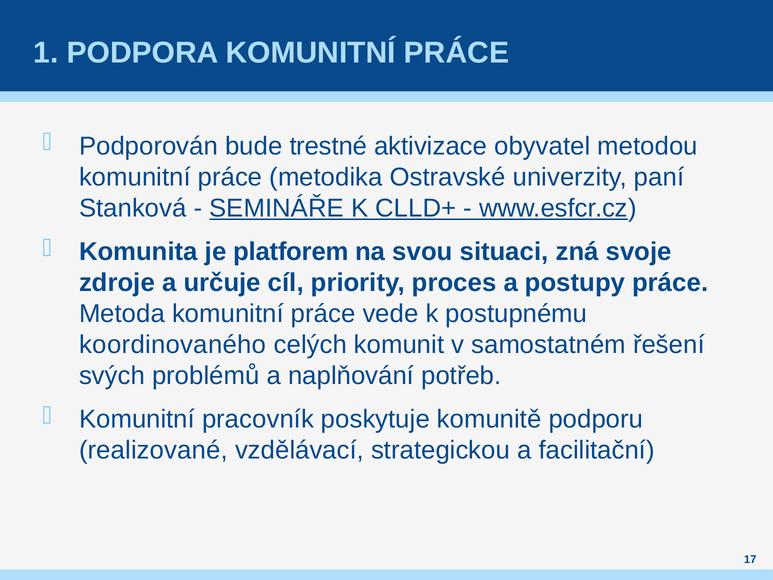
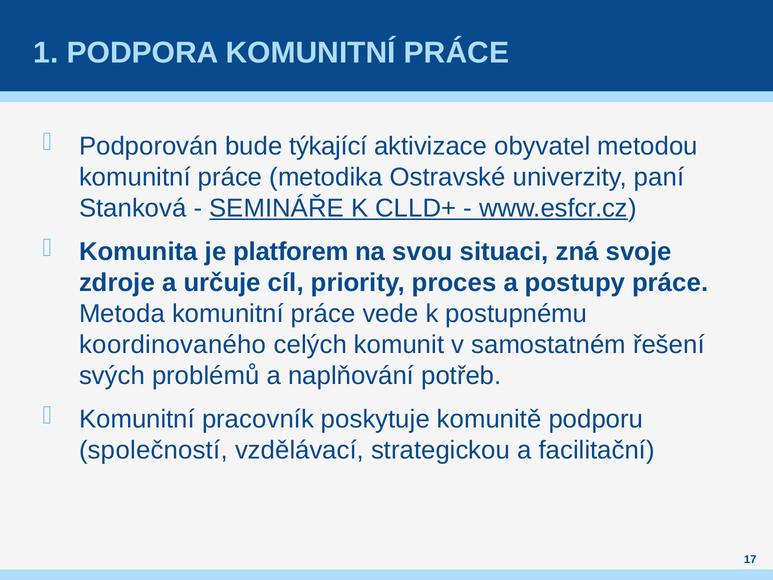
trestné: trestné -> týkající
realizované: realizované -> společností
